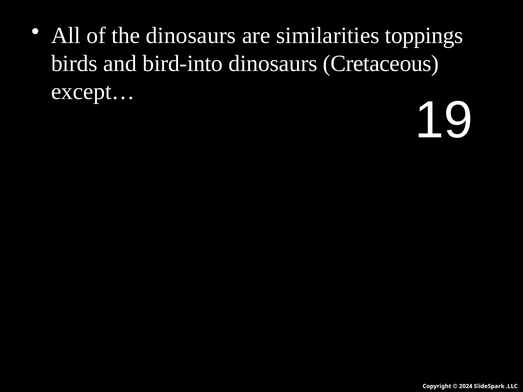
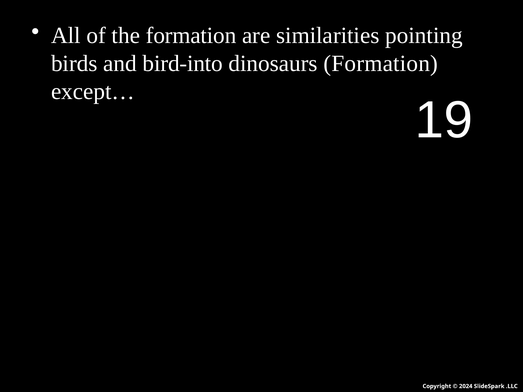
the dinosaurs: dinosaurs -> formation
toppings: toppings -> pointing
dinosaurs Cretaceous: Cretaceous -> Formation
